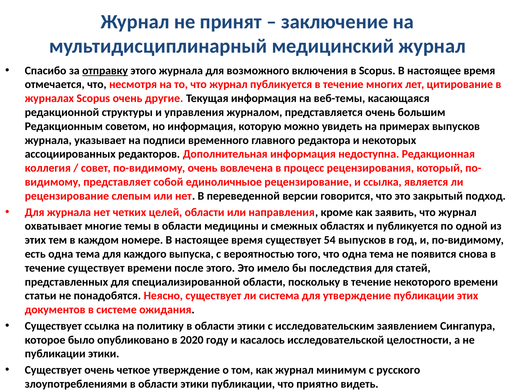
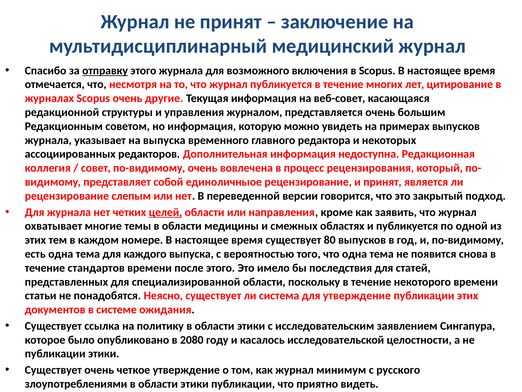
веб-темы: веб-темы -> веб-совет
на подписи: подписи -> выпуска
и ссылка: ссылка -> принят
целей underline: none -> present
54: 54 -> 80
течение существует: существует -> стандартов
2020: 2020 -> 2080
